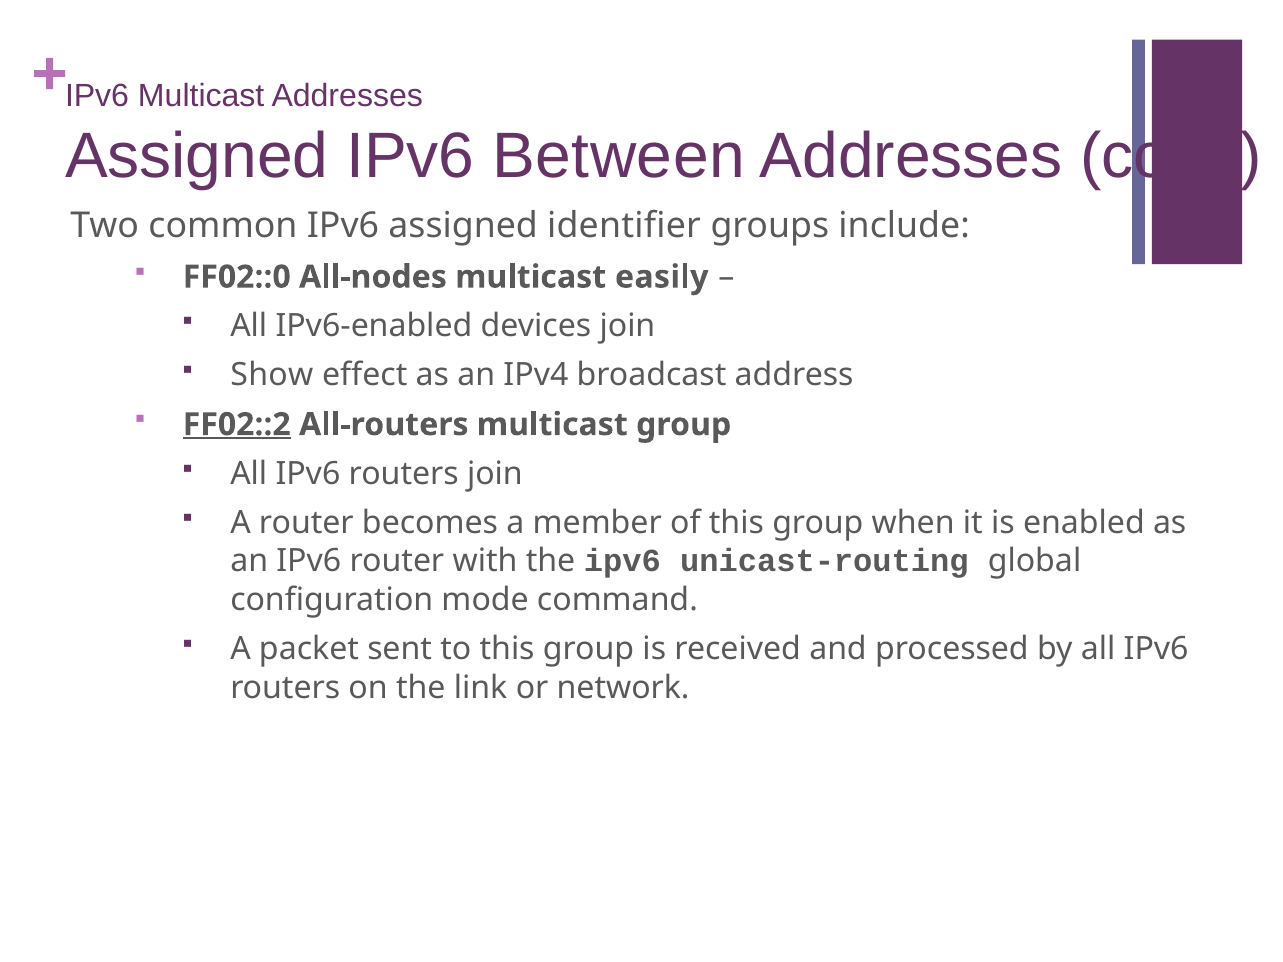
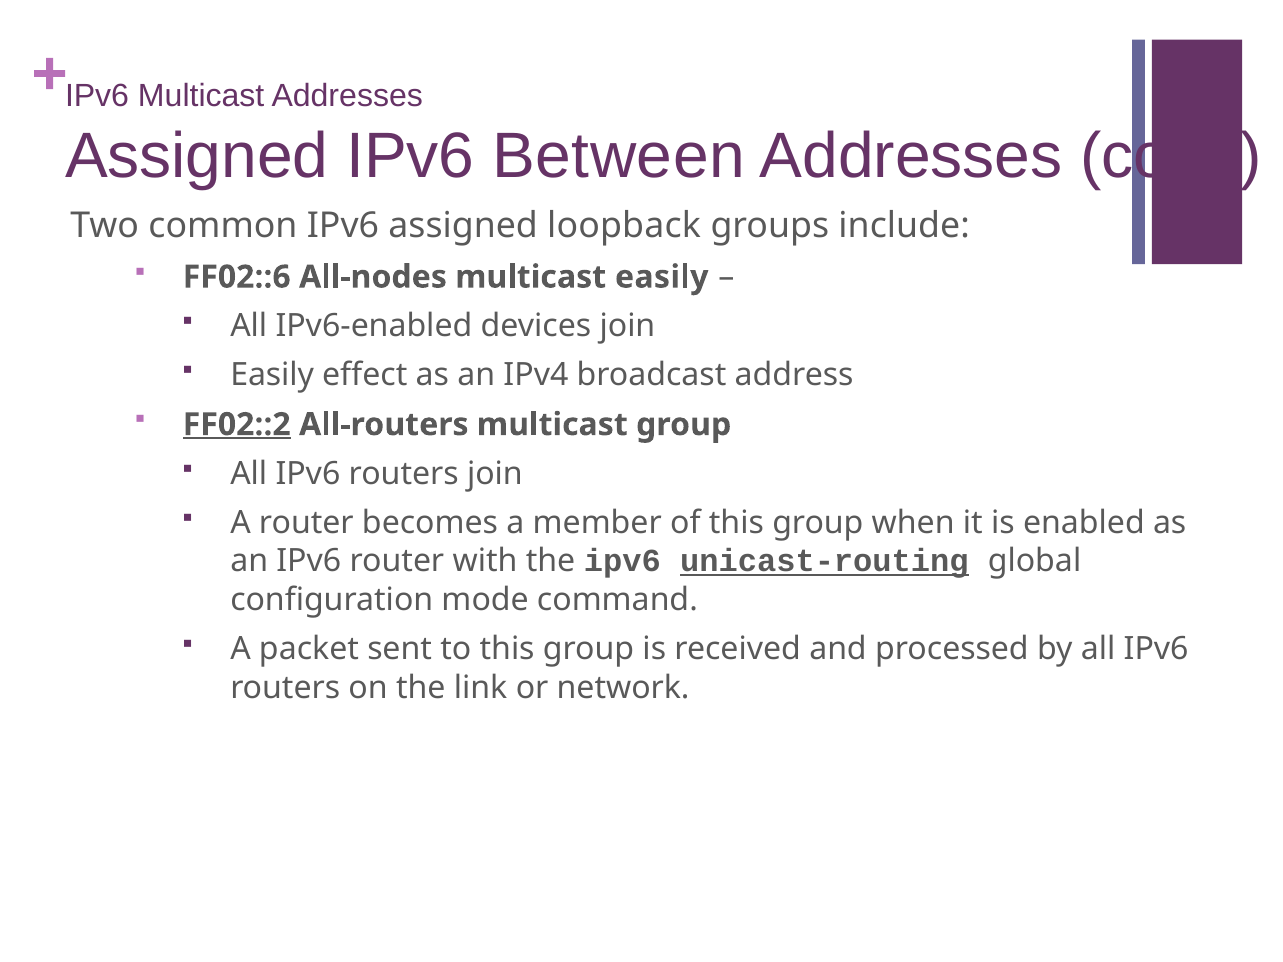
identifier: identifier -> loopback
FF02::0: FF02::0 -> FF02::6
Show at (272, 375): Show -> Easily
unicast-routing underline: none -> present
